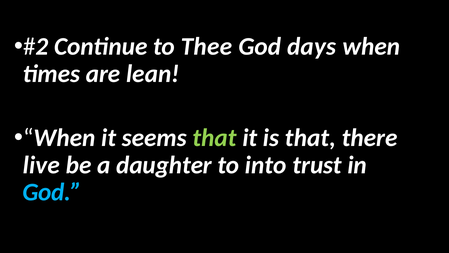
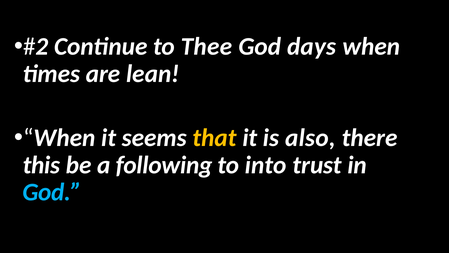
that at (215, 137) colour: light green -> yellow
is that: that -> also
live: live -> this
daughter: daughter -> following
